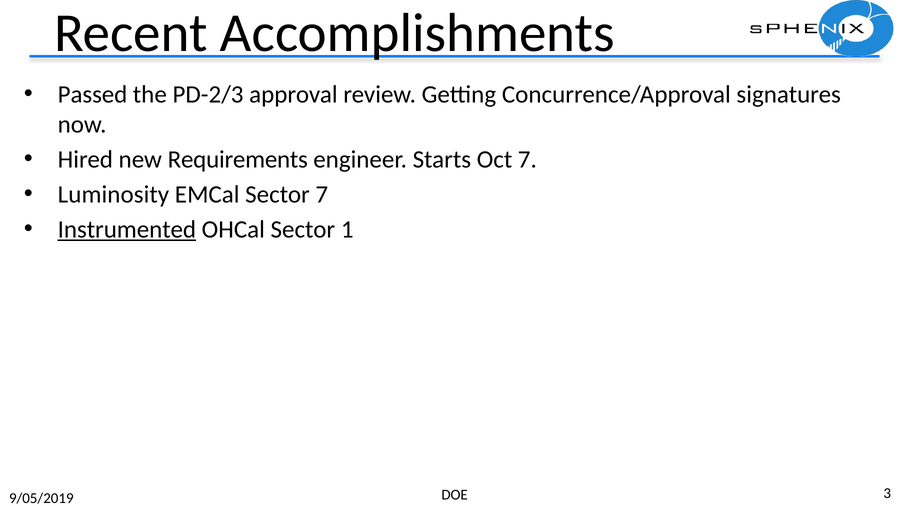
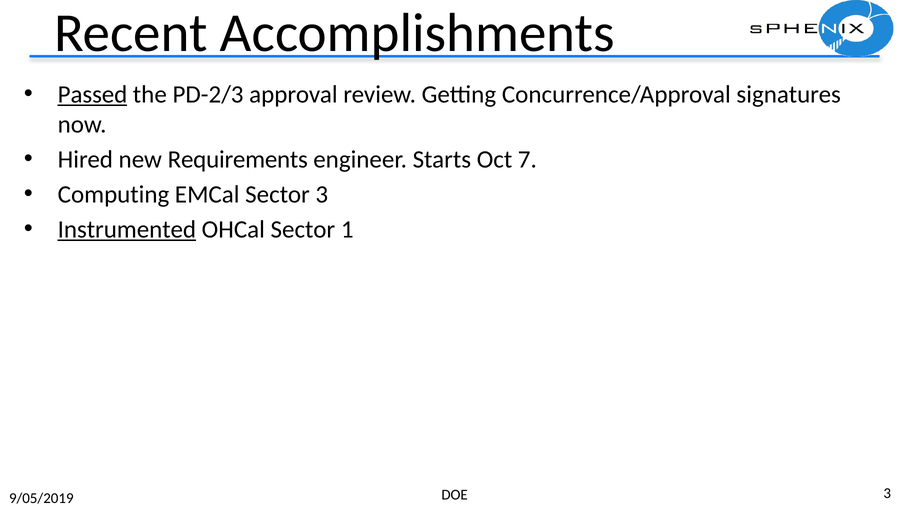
Passed underline: none -> present
Luminosity: Luminosity -> Computing
Sector 7: 7 -> 3
